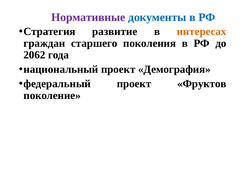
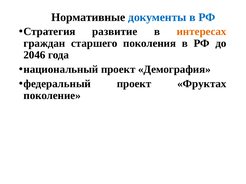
Нормативные colour: purple -> black
2062: 2062 -> 2046
Фруктов: Фруктов -> Фруктах
